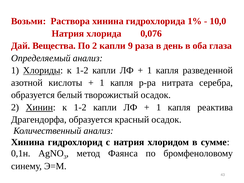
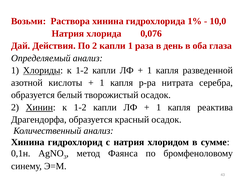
Вещества: Вещества -> Действия
капли 9: 9 -> 1
